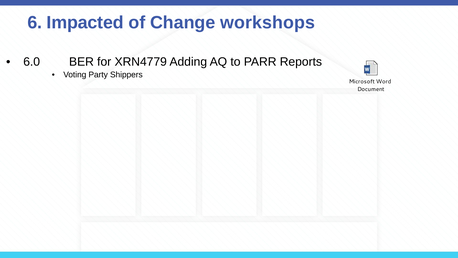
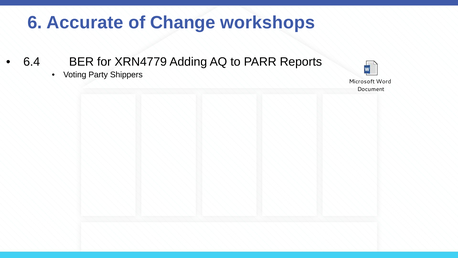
Impacted: Impacted -> Accurate
6.0: 6.0 -> 6.4
